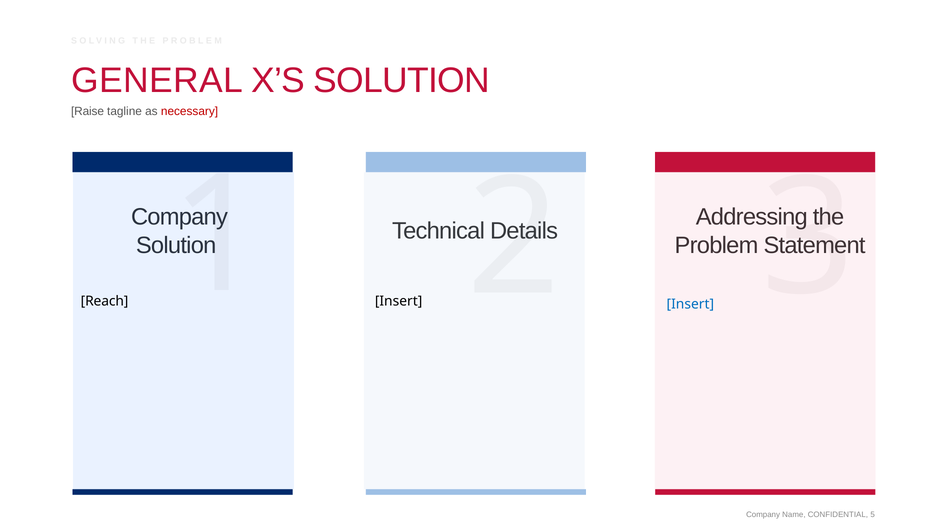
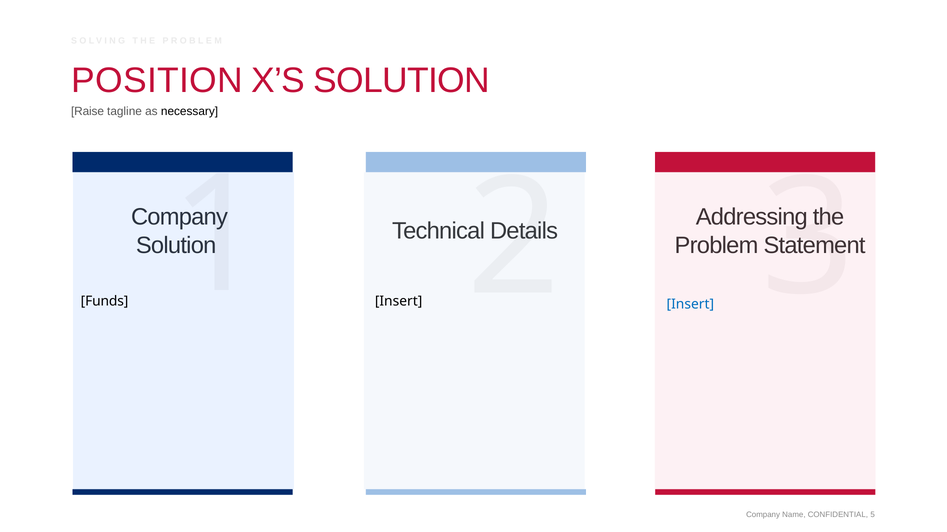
GENERAL: GENERAL -> POSITION
necessary colour: red -> black
Reach: Reach -> Funds
